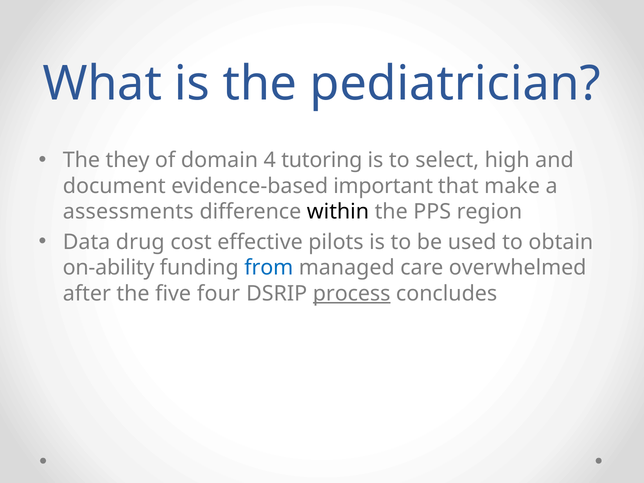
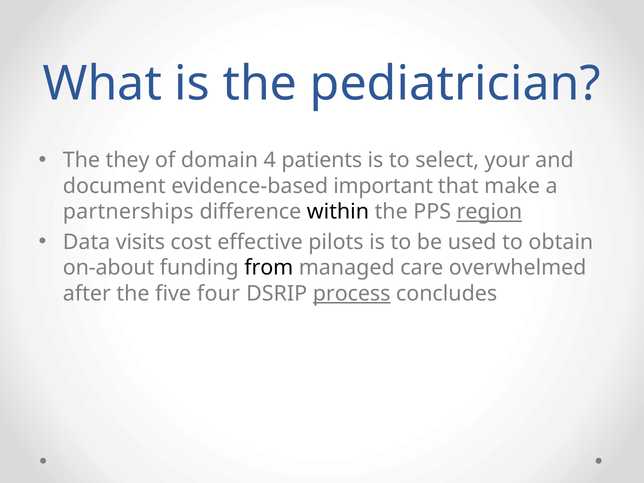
tutoring: tutoring -> patients
high: high -> your
assessments: assessments -> partnerships
region underline: none -> present
drug: drug -> visits
on-ability: on-ability -> on-about
from colour: blue -> black
